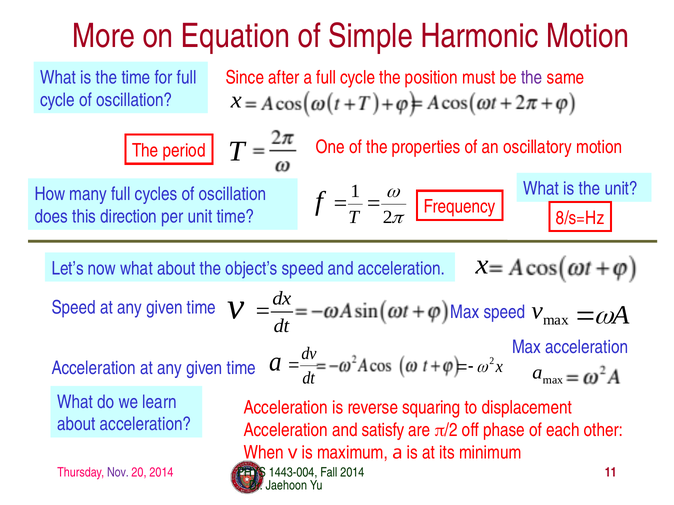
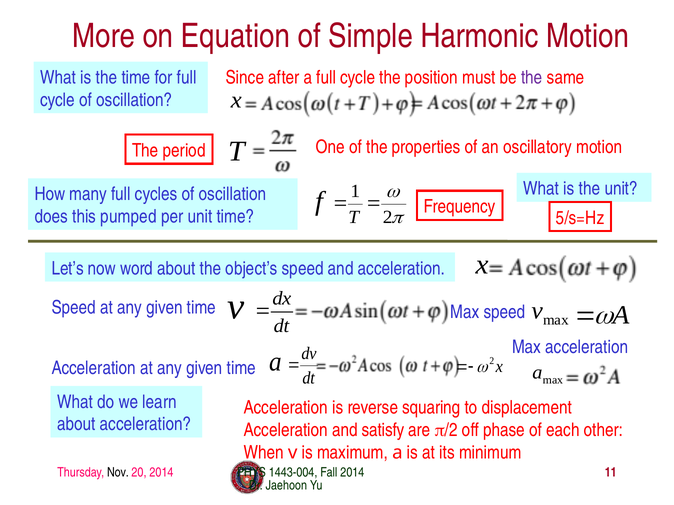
direction: direction -> pumped
8/s=Hz: 8/s=Hz -> 5/s=Hz
now what: what -> word
Nov colour: purple -> black
